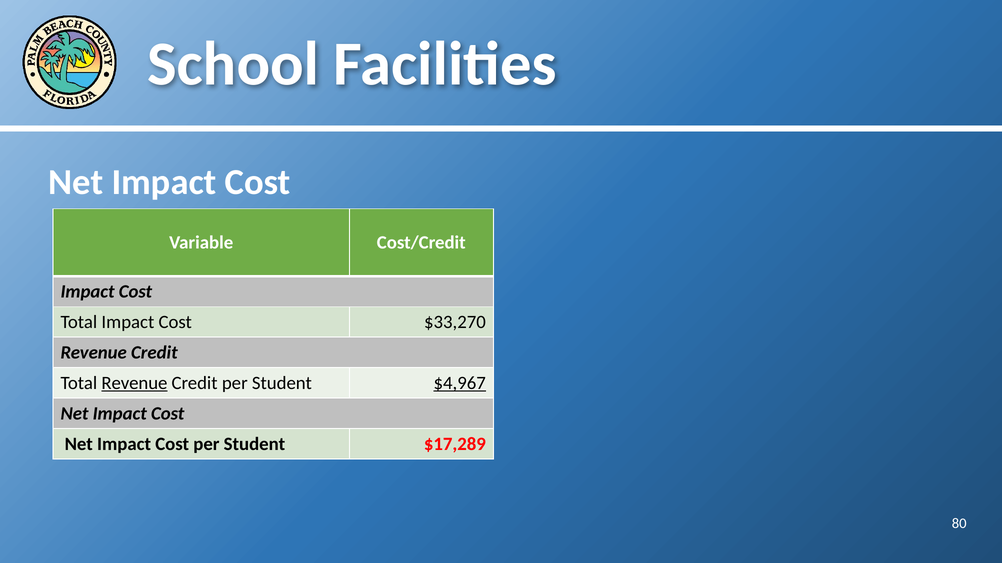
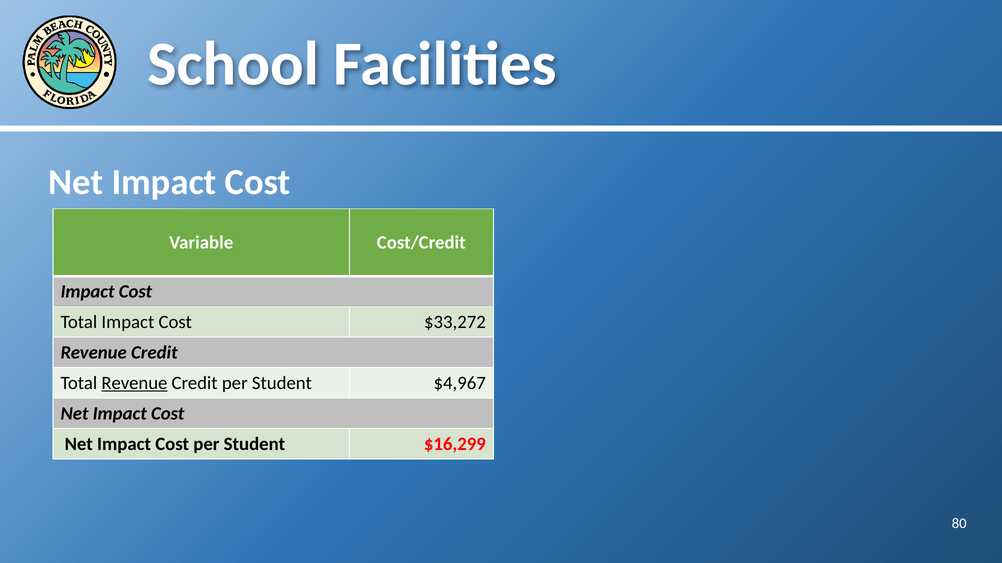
$33,270: $33,270 -> $33,272
$4,967 underline: present -> none
$17,289: $17,289 -> $16,299
